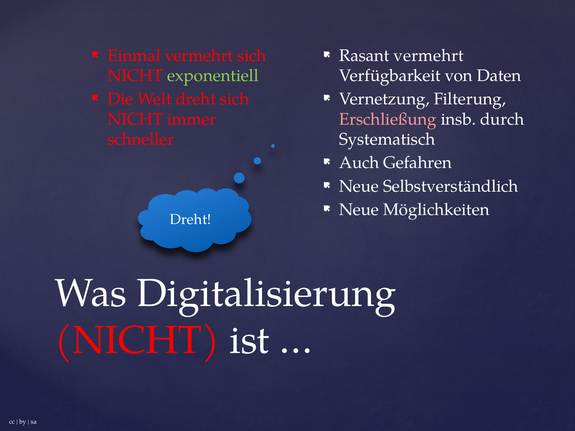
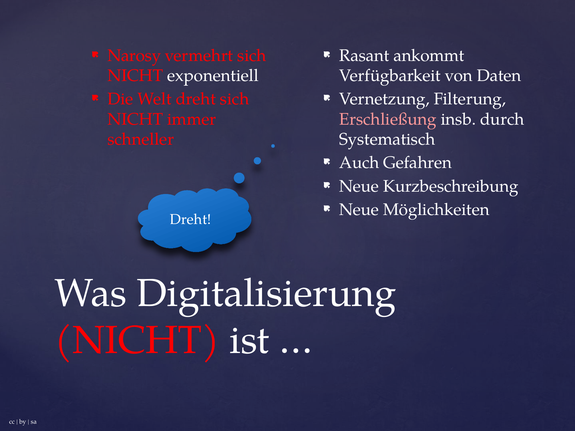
Einmal: Einmal -> Narosy
Rasant vermehrt: vermehrt -> ankommt
exponentiell colour: light green -> white
Selbstverständlich: Selbstverständlich -> Kurzbeschreibung
